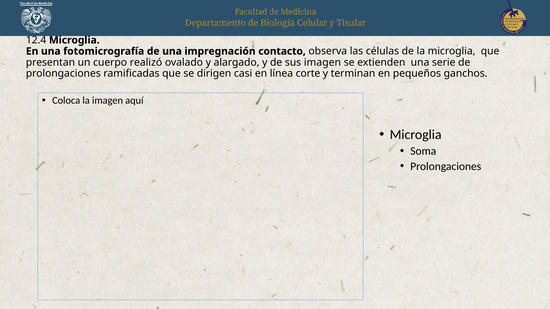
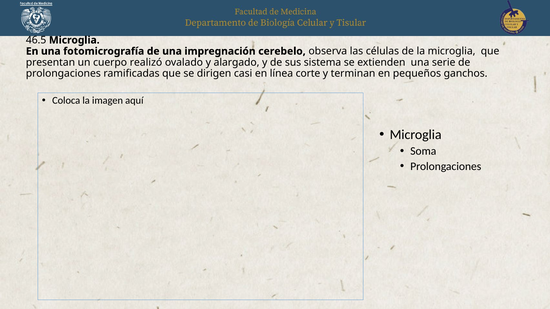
12.4: 12.4 -> 46.5
contacto: contacto -> cerebelo
sus imagen: imagen -> sistema
